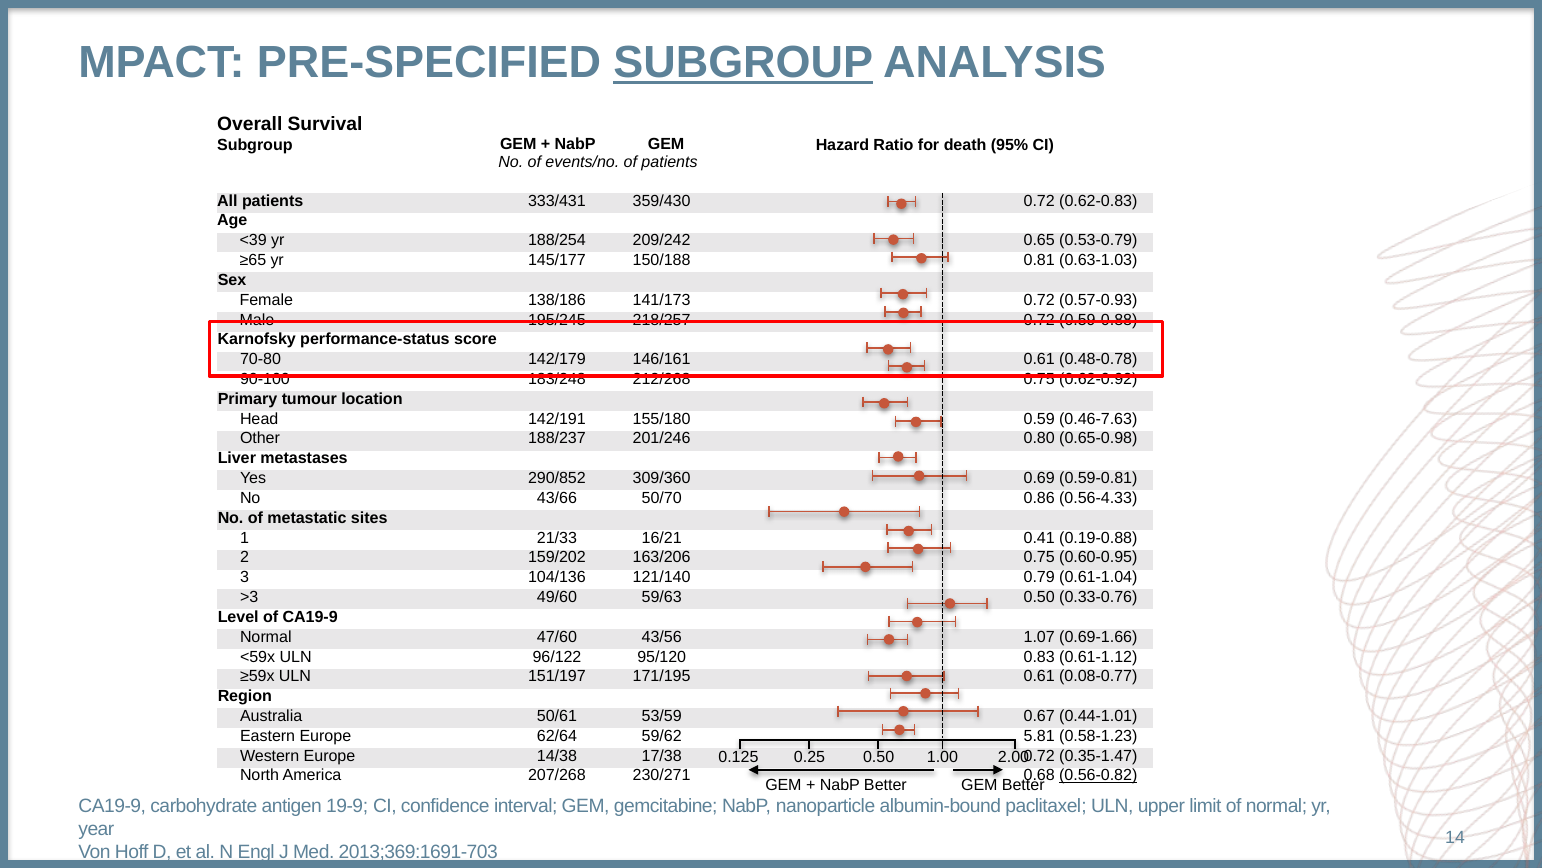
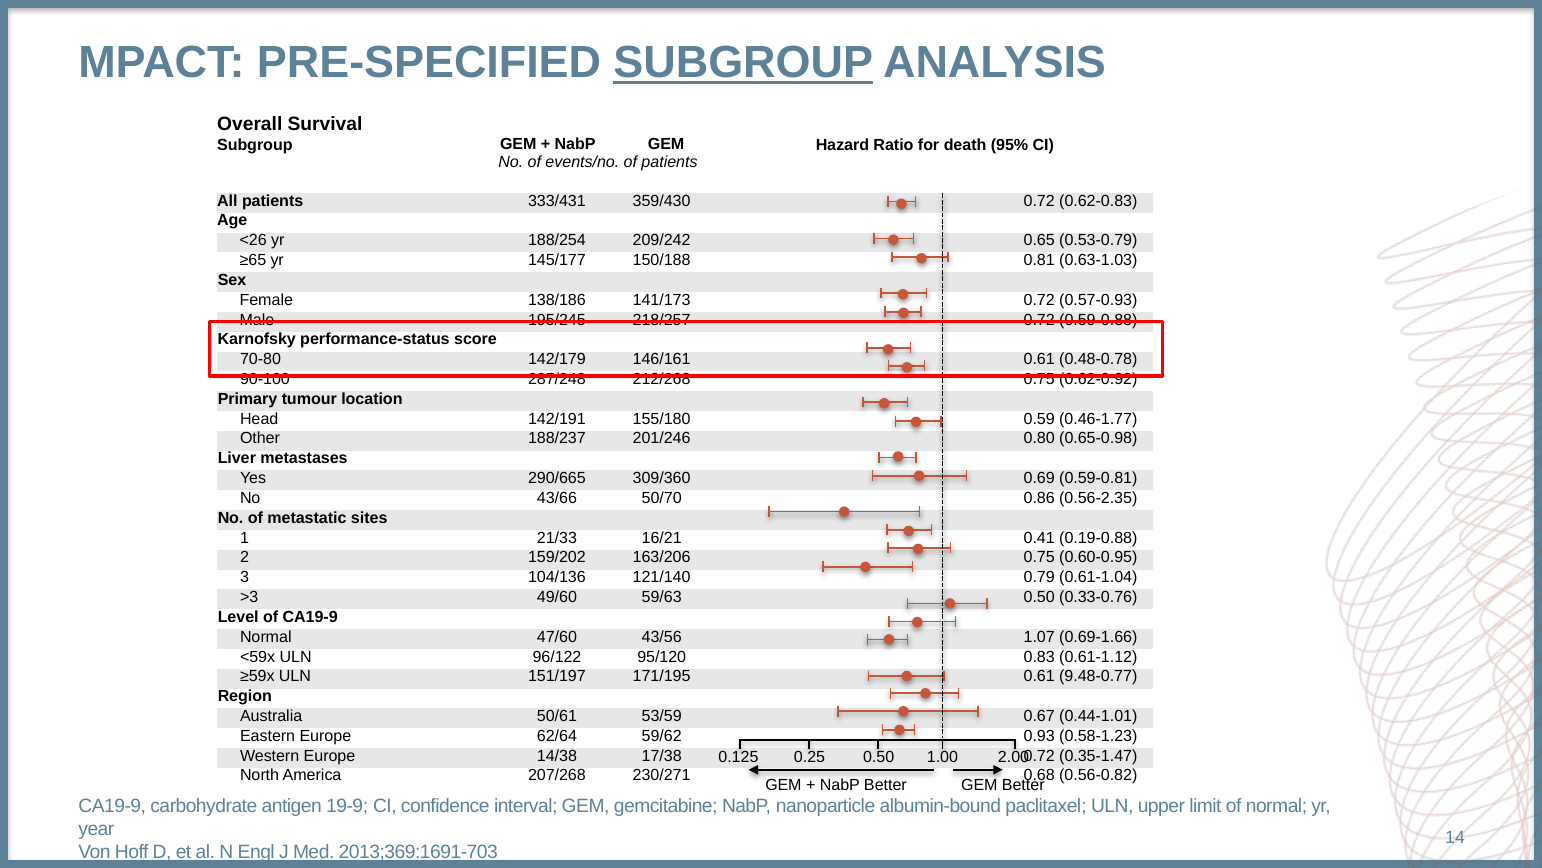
<39: <39 -> <26
183/248: 183/248 -> 287/248
0.46-7.63: 0.46-7.63 -> 0.46-1.77
290/852: 290/852 -> 290/665
0.56-4.33: 0.56-4.33 -> 0.56-2.35
0.08-0.77: 0.08-0.77 -> 9.48-0.77
5.81: 5.81 -> 0.93
0.56-0.82 underline: present -> none
